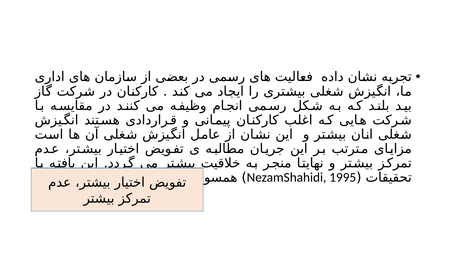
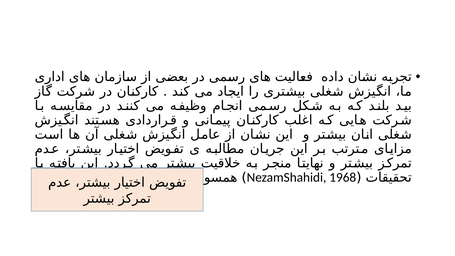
1995: 1995 -> 1968
